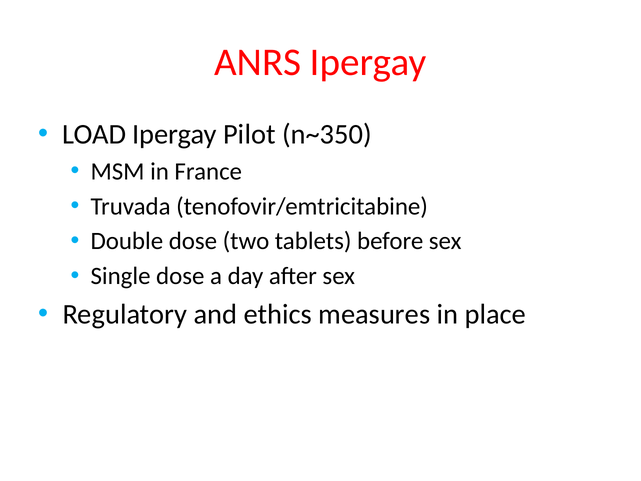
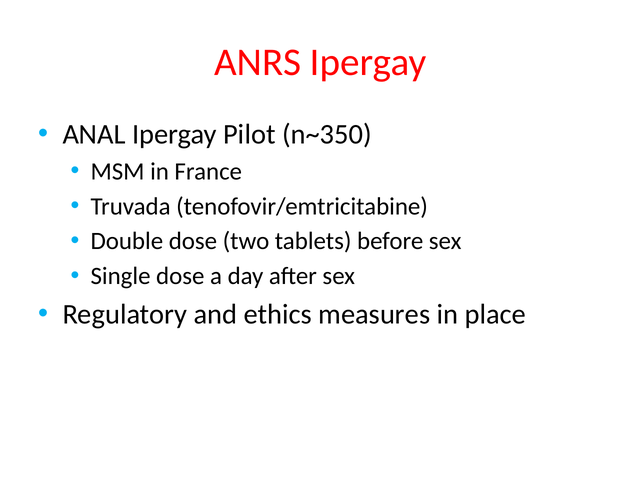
LOAD: LOAD -> ANAL
